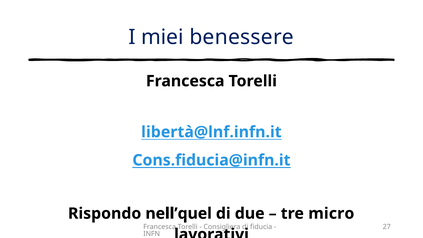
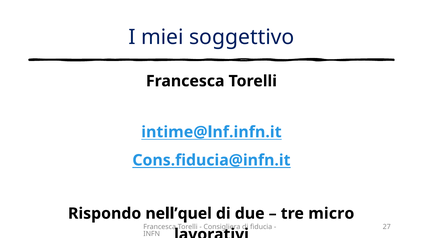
benessere: benessere -> soggettivo
libertà@lnf.infn.it: libertà@lnf.infn.it -> intime@lnf.infn.it
